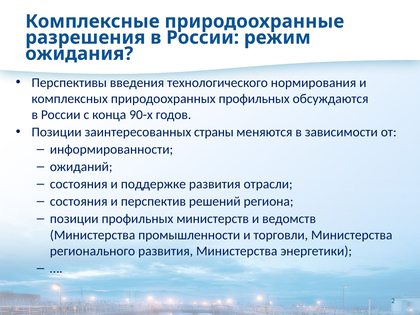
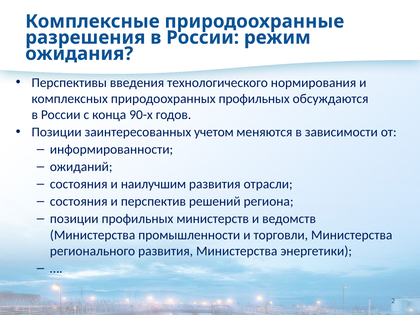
страны: страны -> учетом
поддержке: поддержке -> наилучшим
